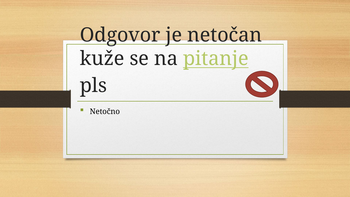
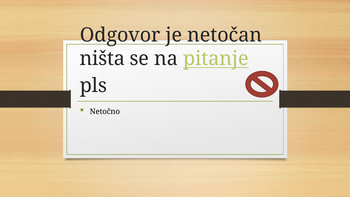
kuže: kuže -> ništa
